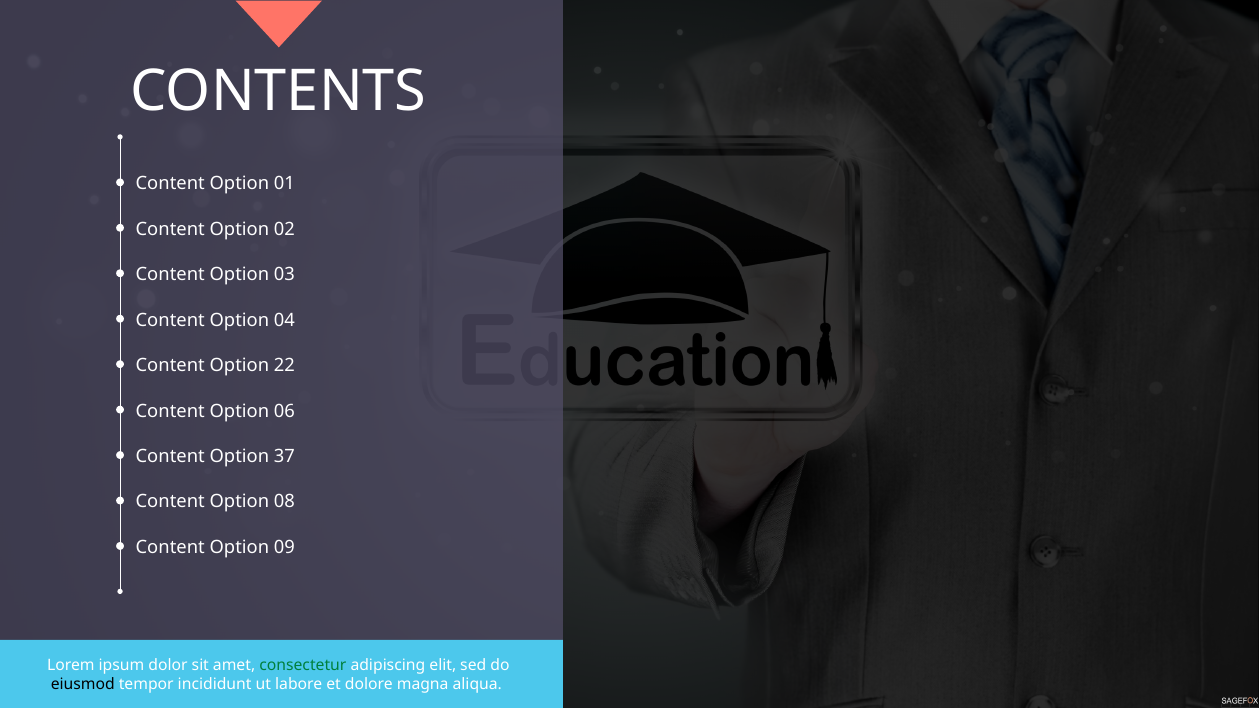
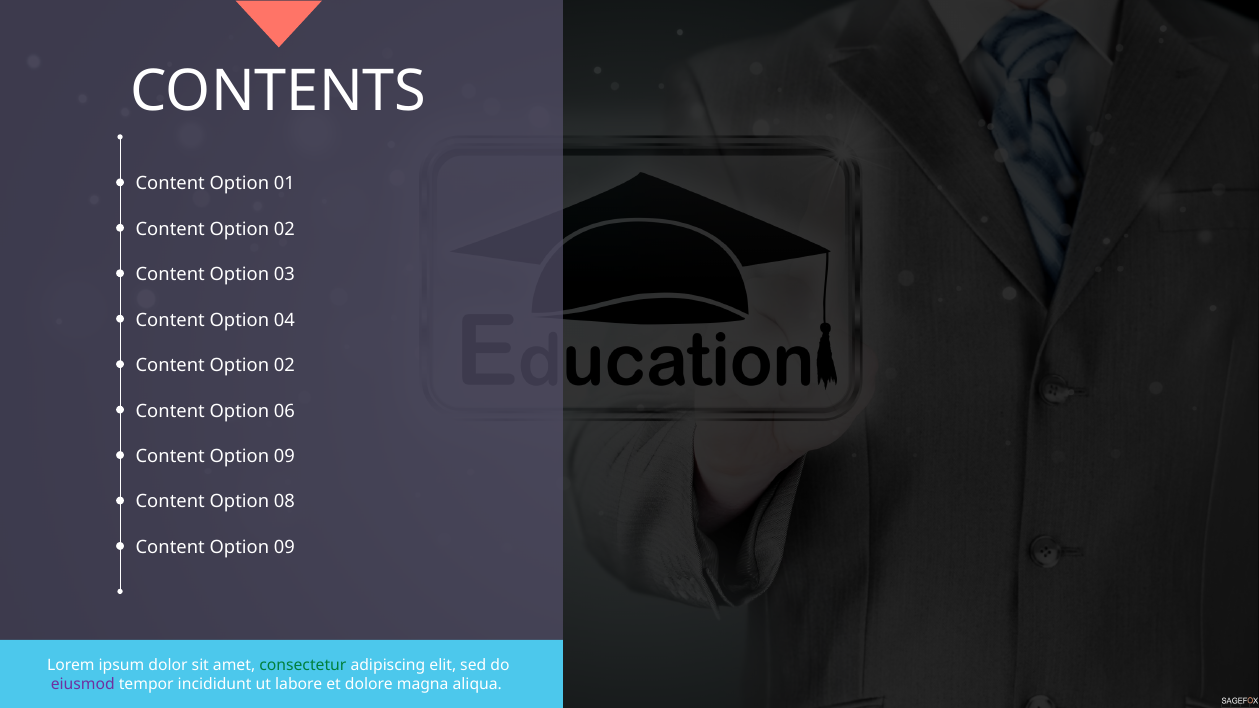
22 at (284, 366): 22 -> 02
37 at (284, 456): 37 -> 09
eiusmod colour: black -> purple
